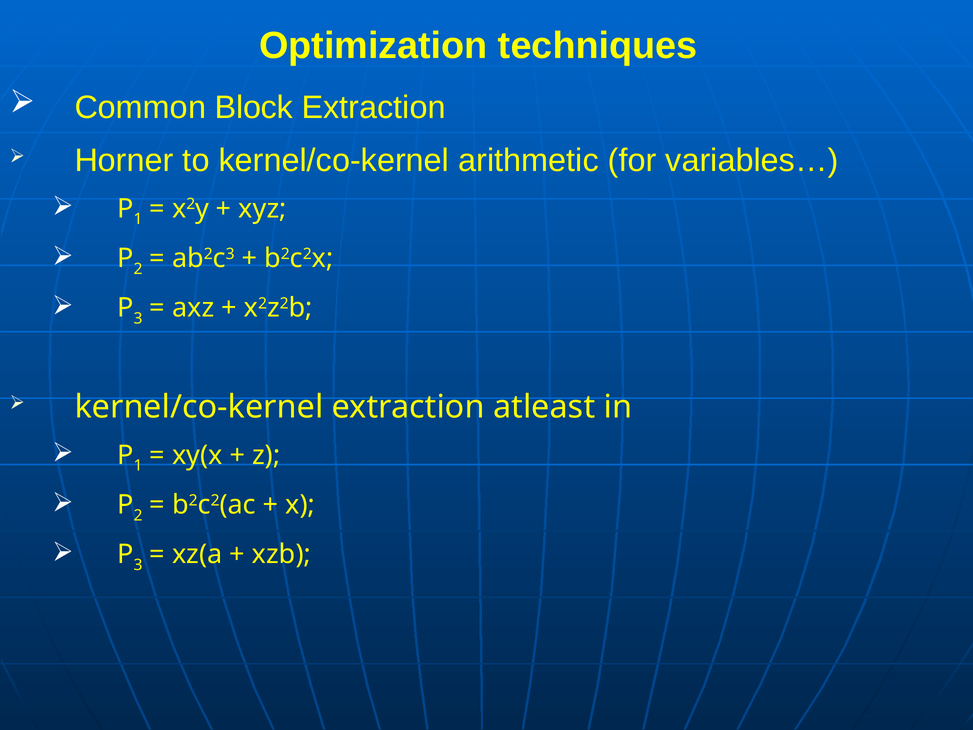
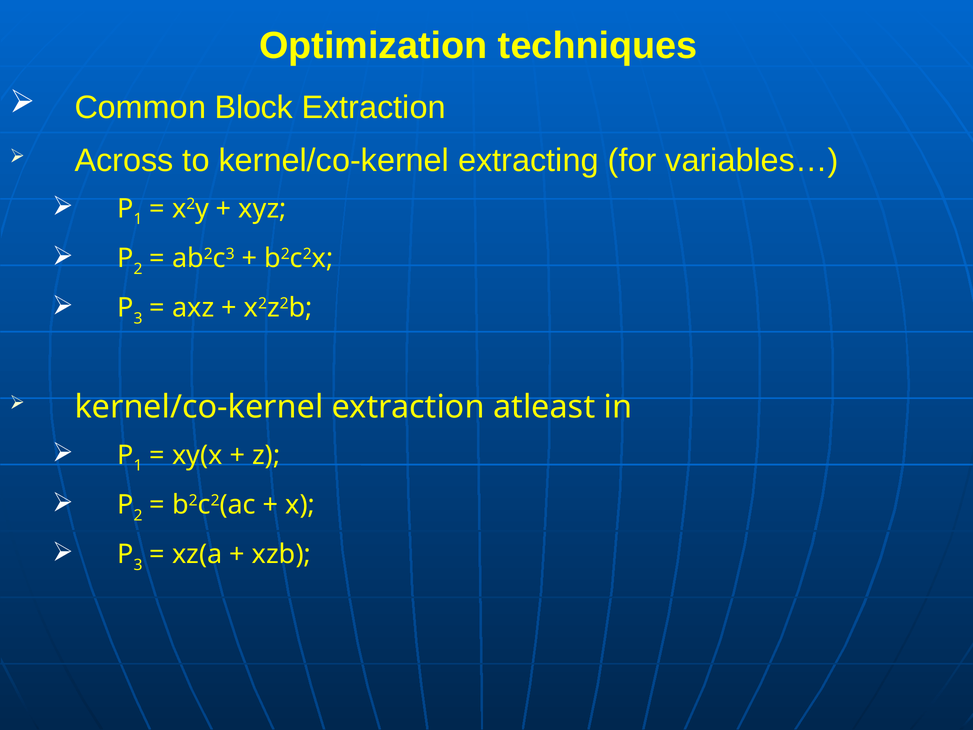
Horner: Horner -> Across
arithmetic: arithmetic -> extracting
